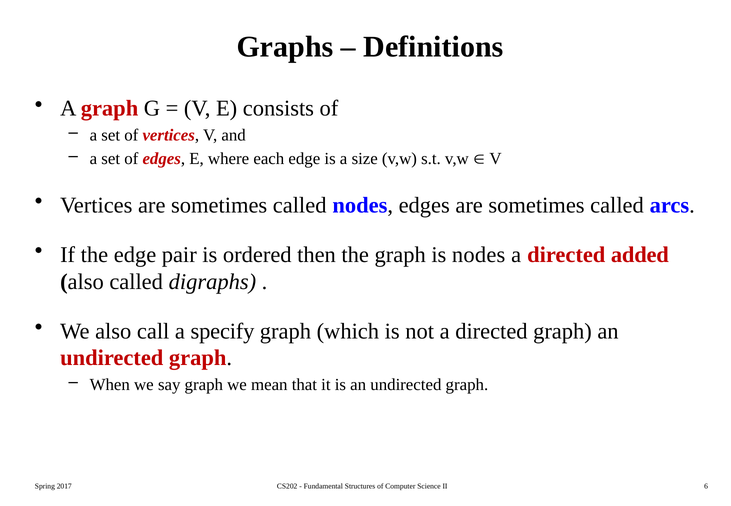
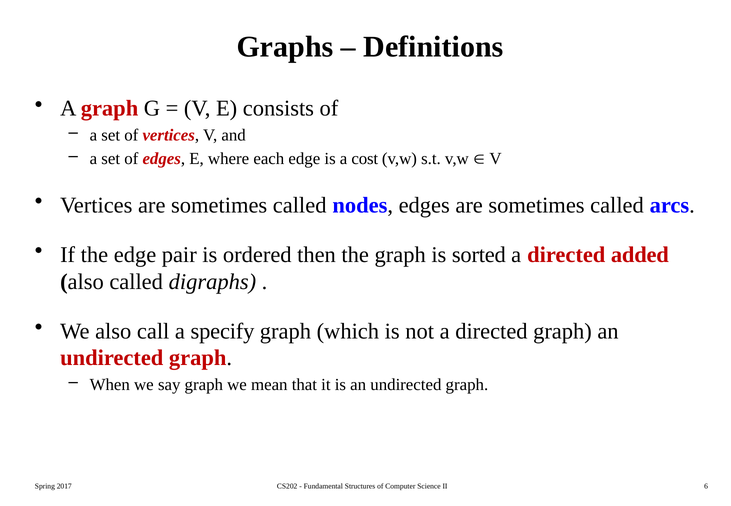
size: size -> cost
is nodes: nodes -> sorted
